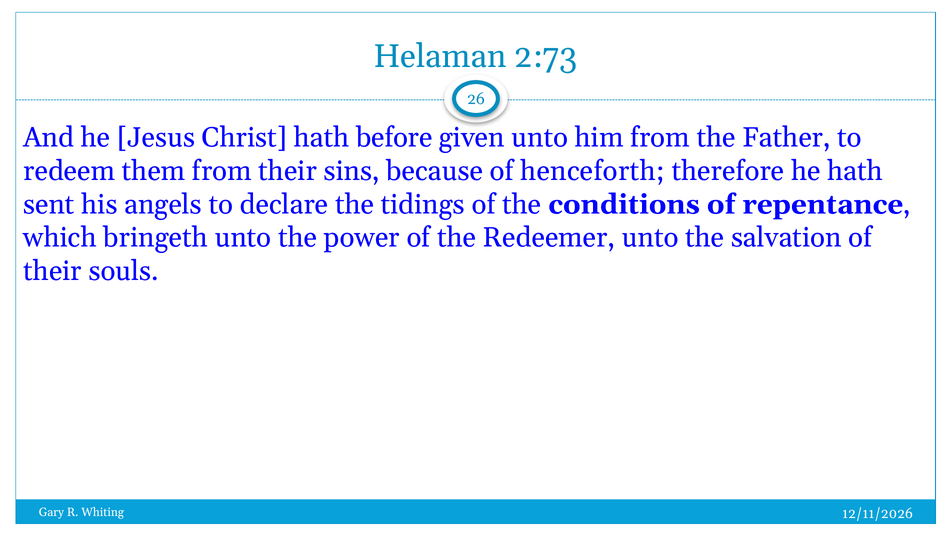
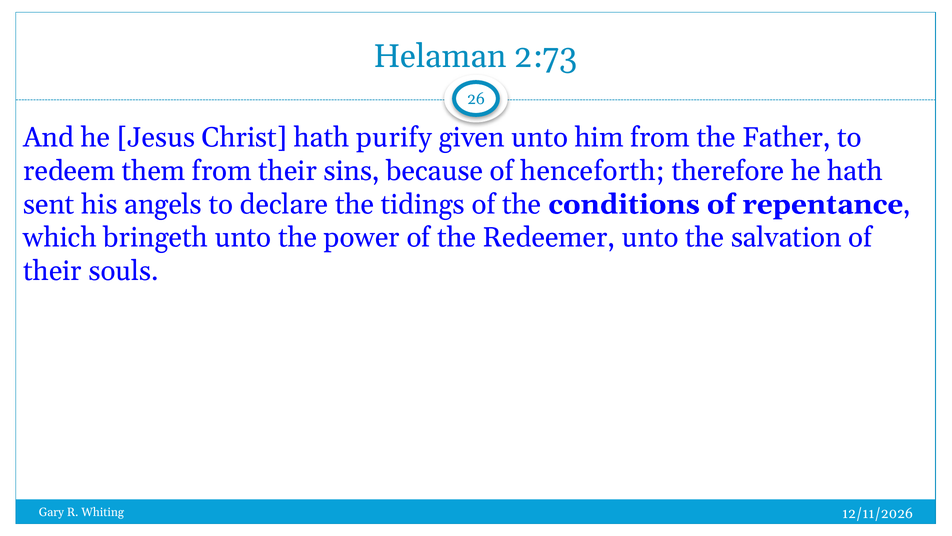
before: before -> purify
